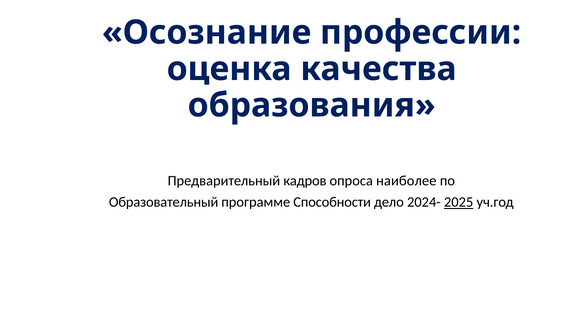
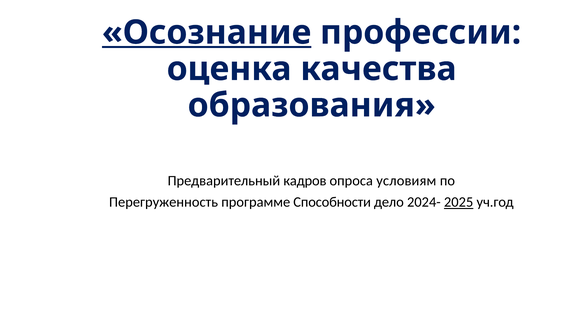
Осознание underline: none -> present
наиболее: наиболее -> условиям
Образовательный: Образовательный -> Перегруженность
